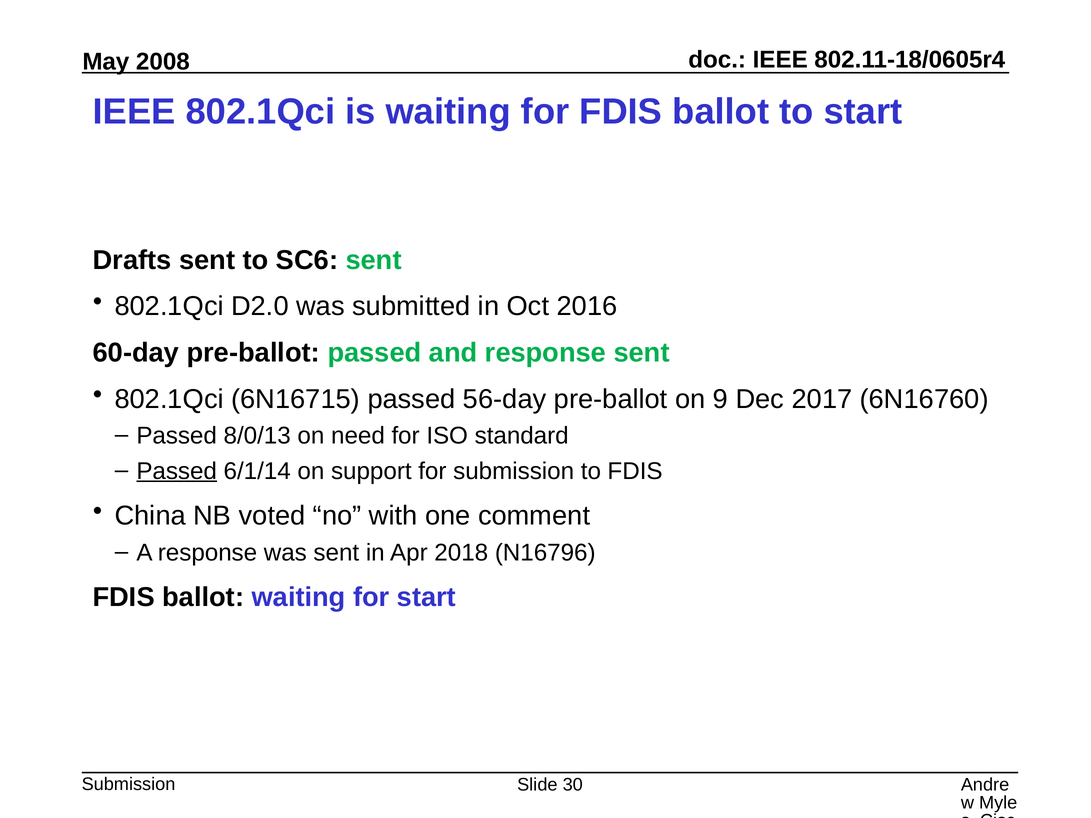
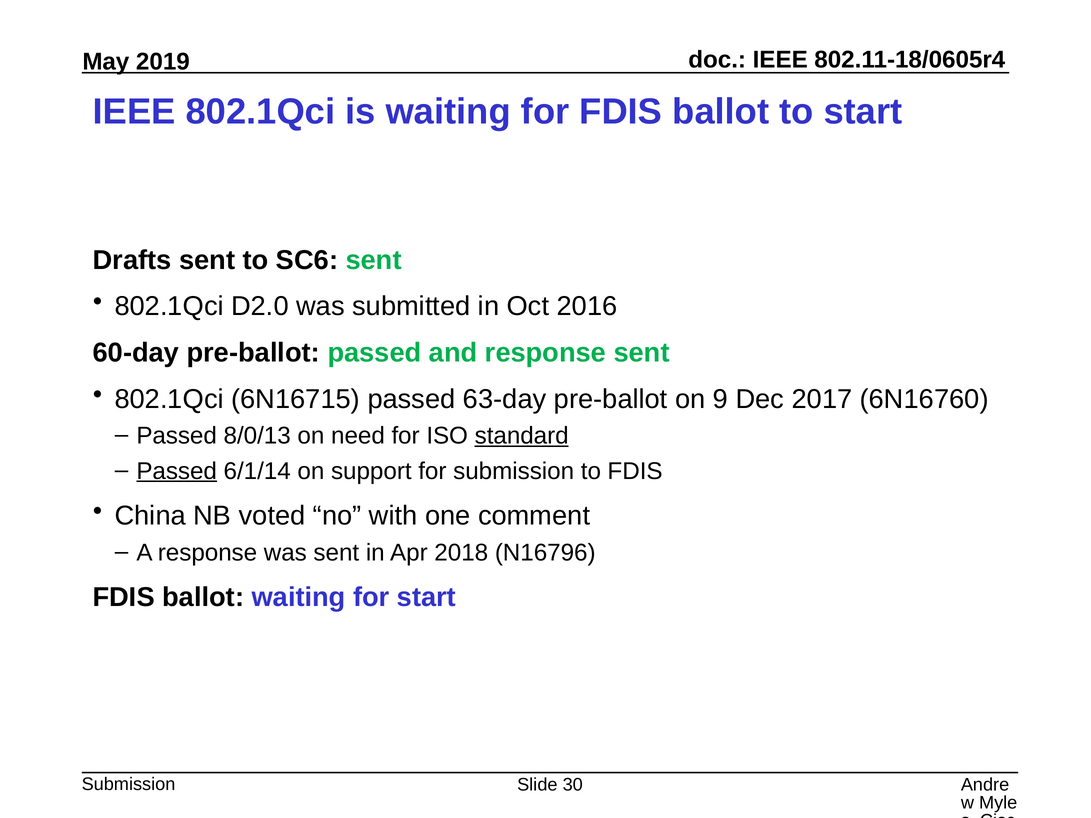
2008: 2008 -> 2019
56-day: 56-day -> 63-day
standard underline: none -> present
